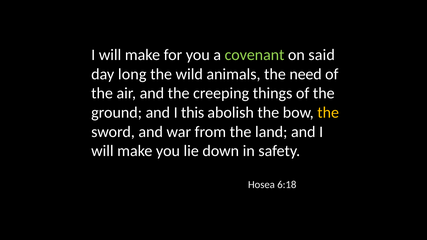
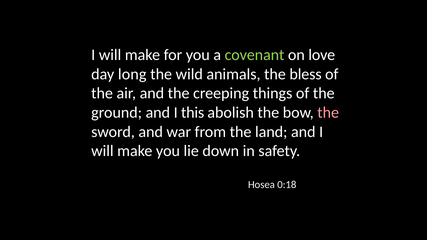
said: said -> love
need: need -> bless
the at (328, 113) colour: yellow -> pink
6:18: 6:18 -> 0:18
